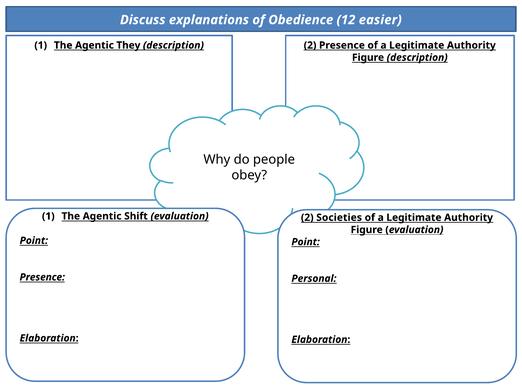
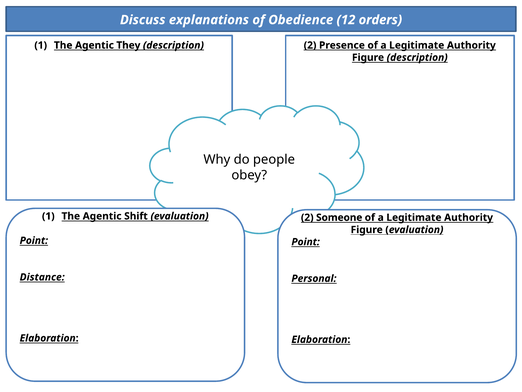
easier: easier -> orders
Societies: Societies -> Someone
Presence at (42, 277): Presence -> Distance
